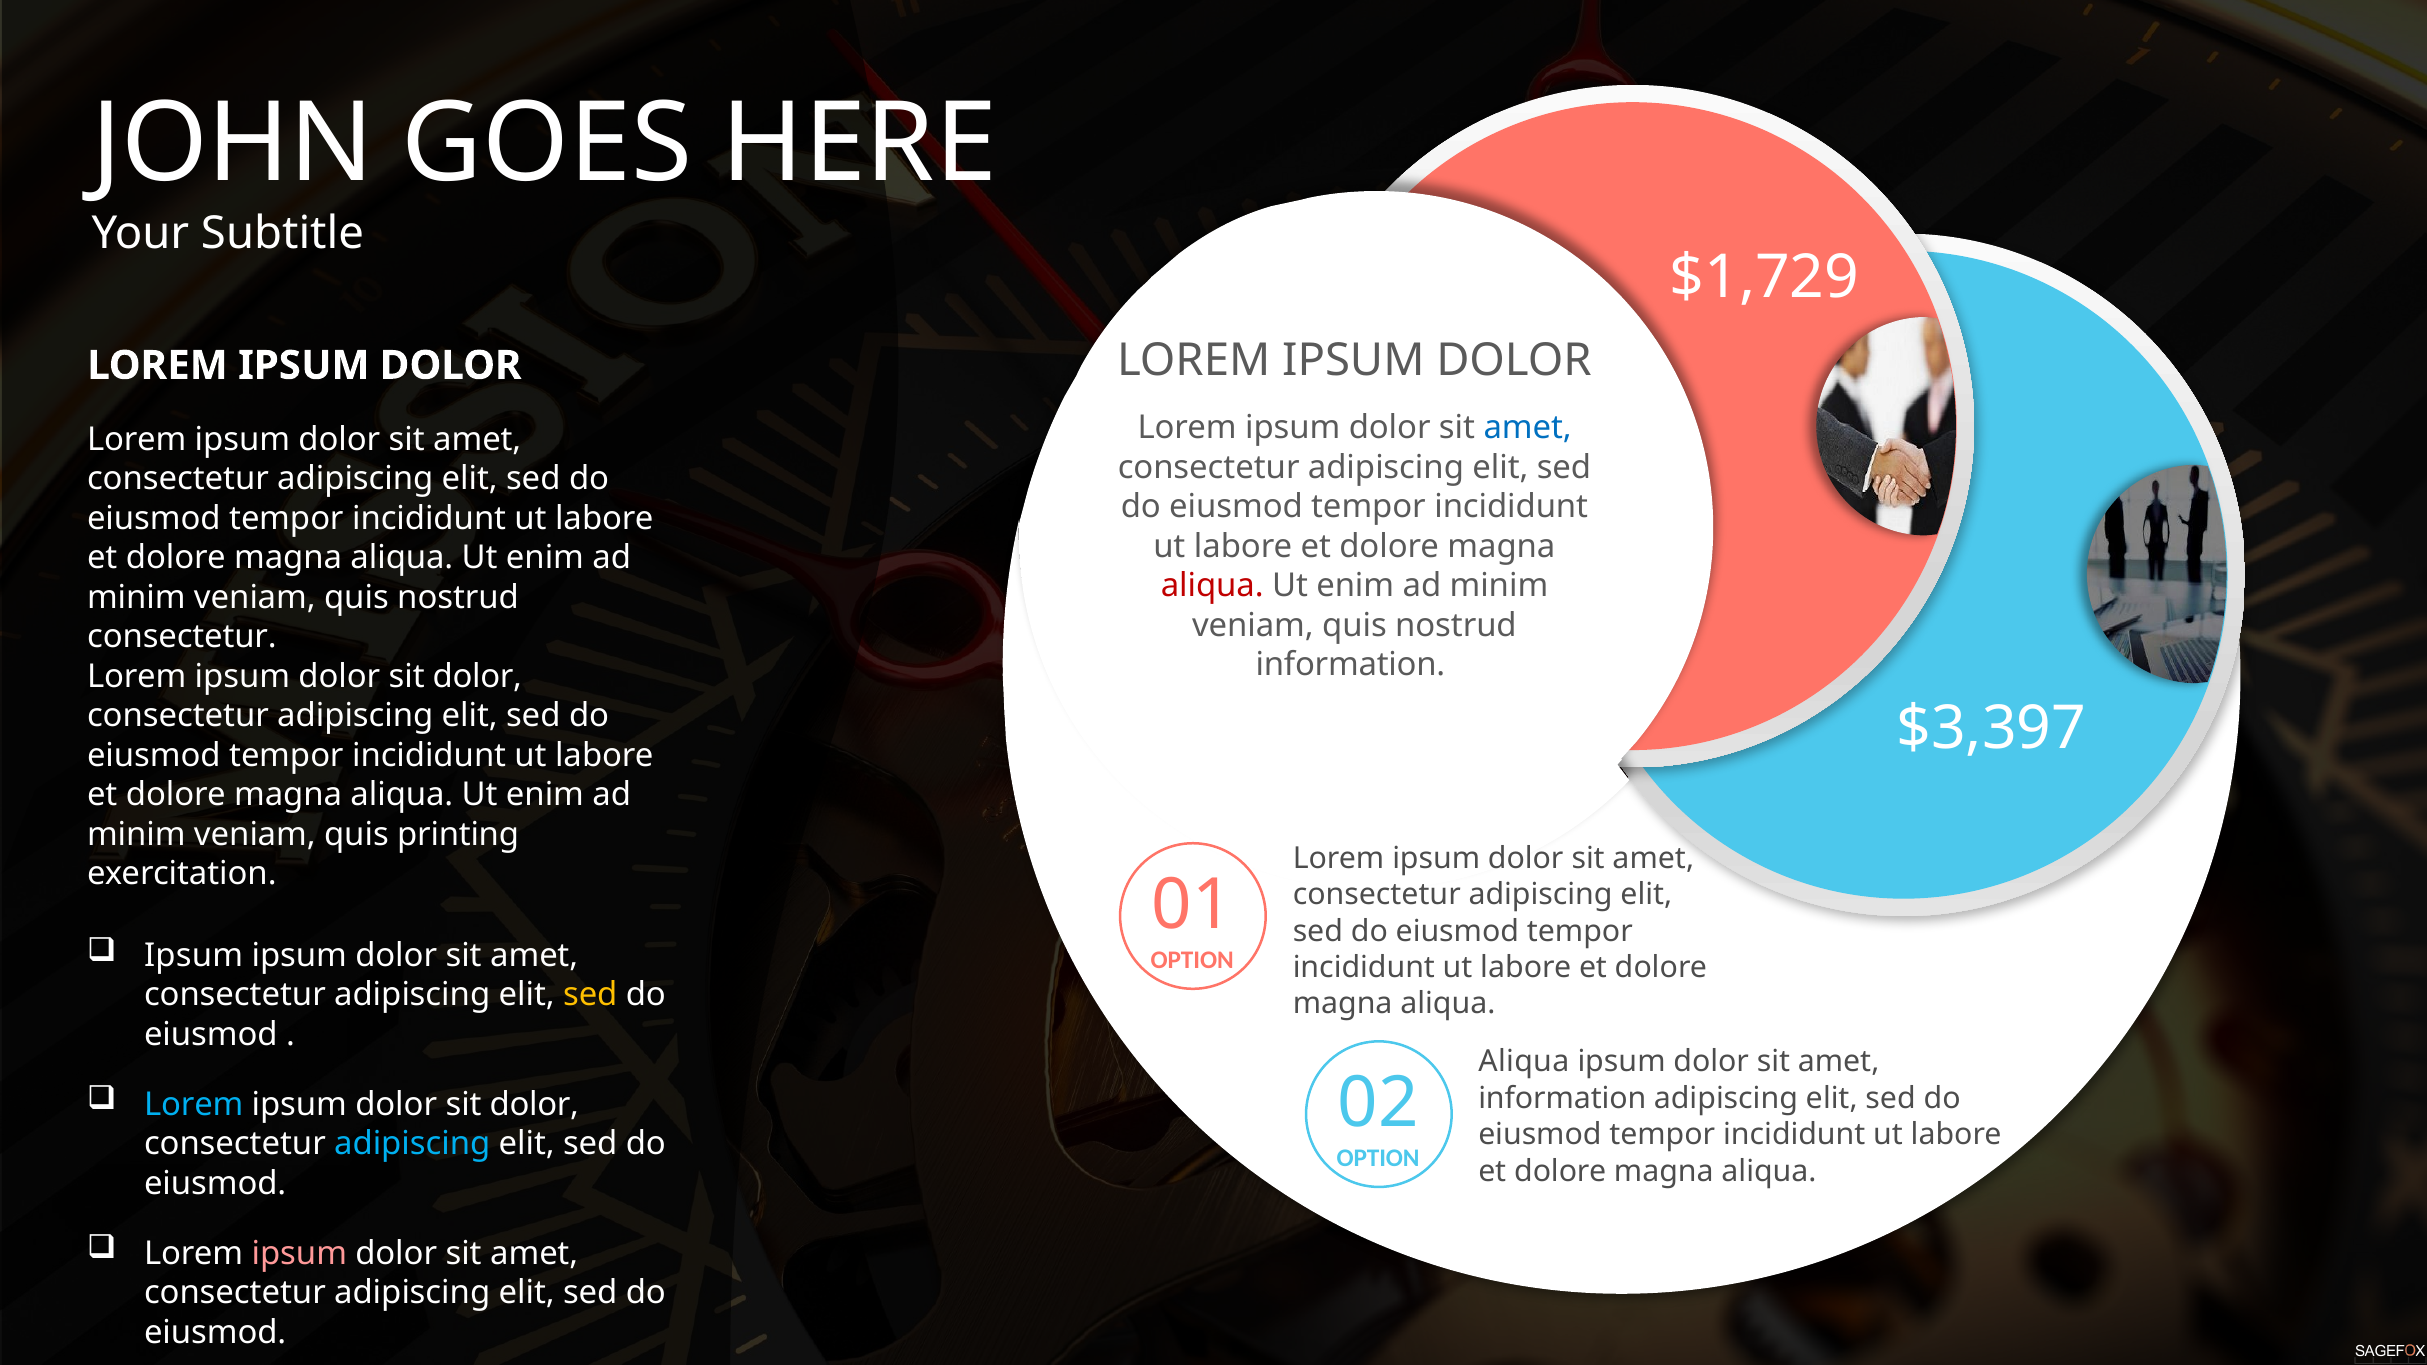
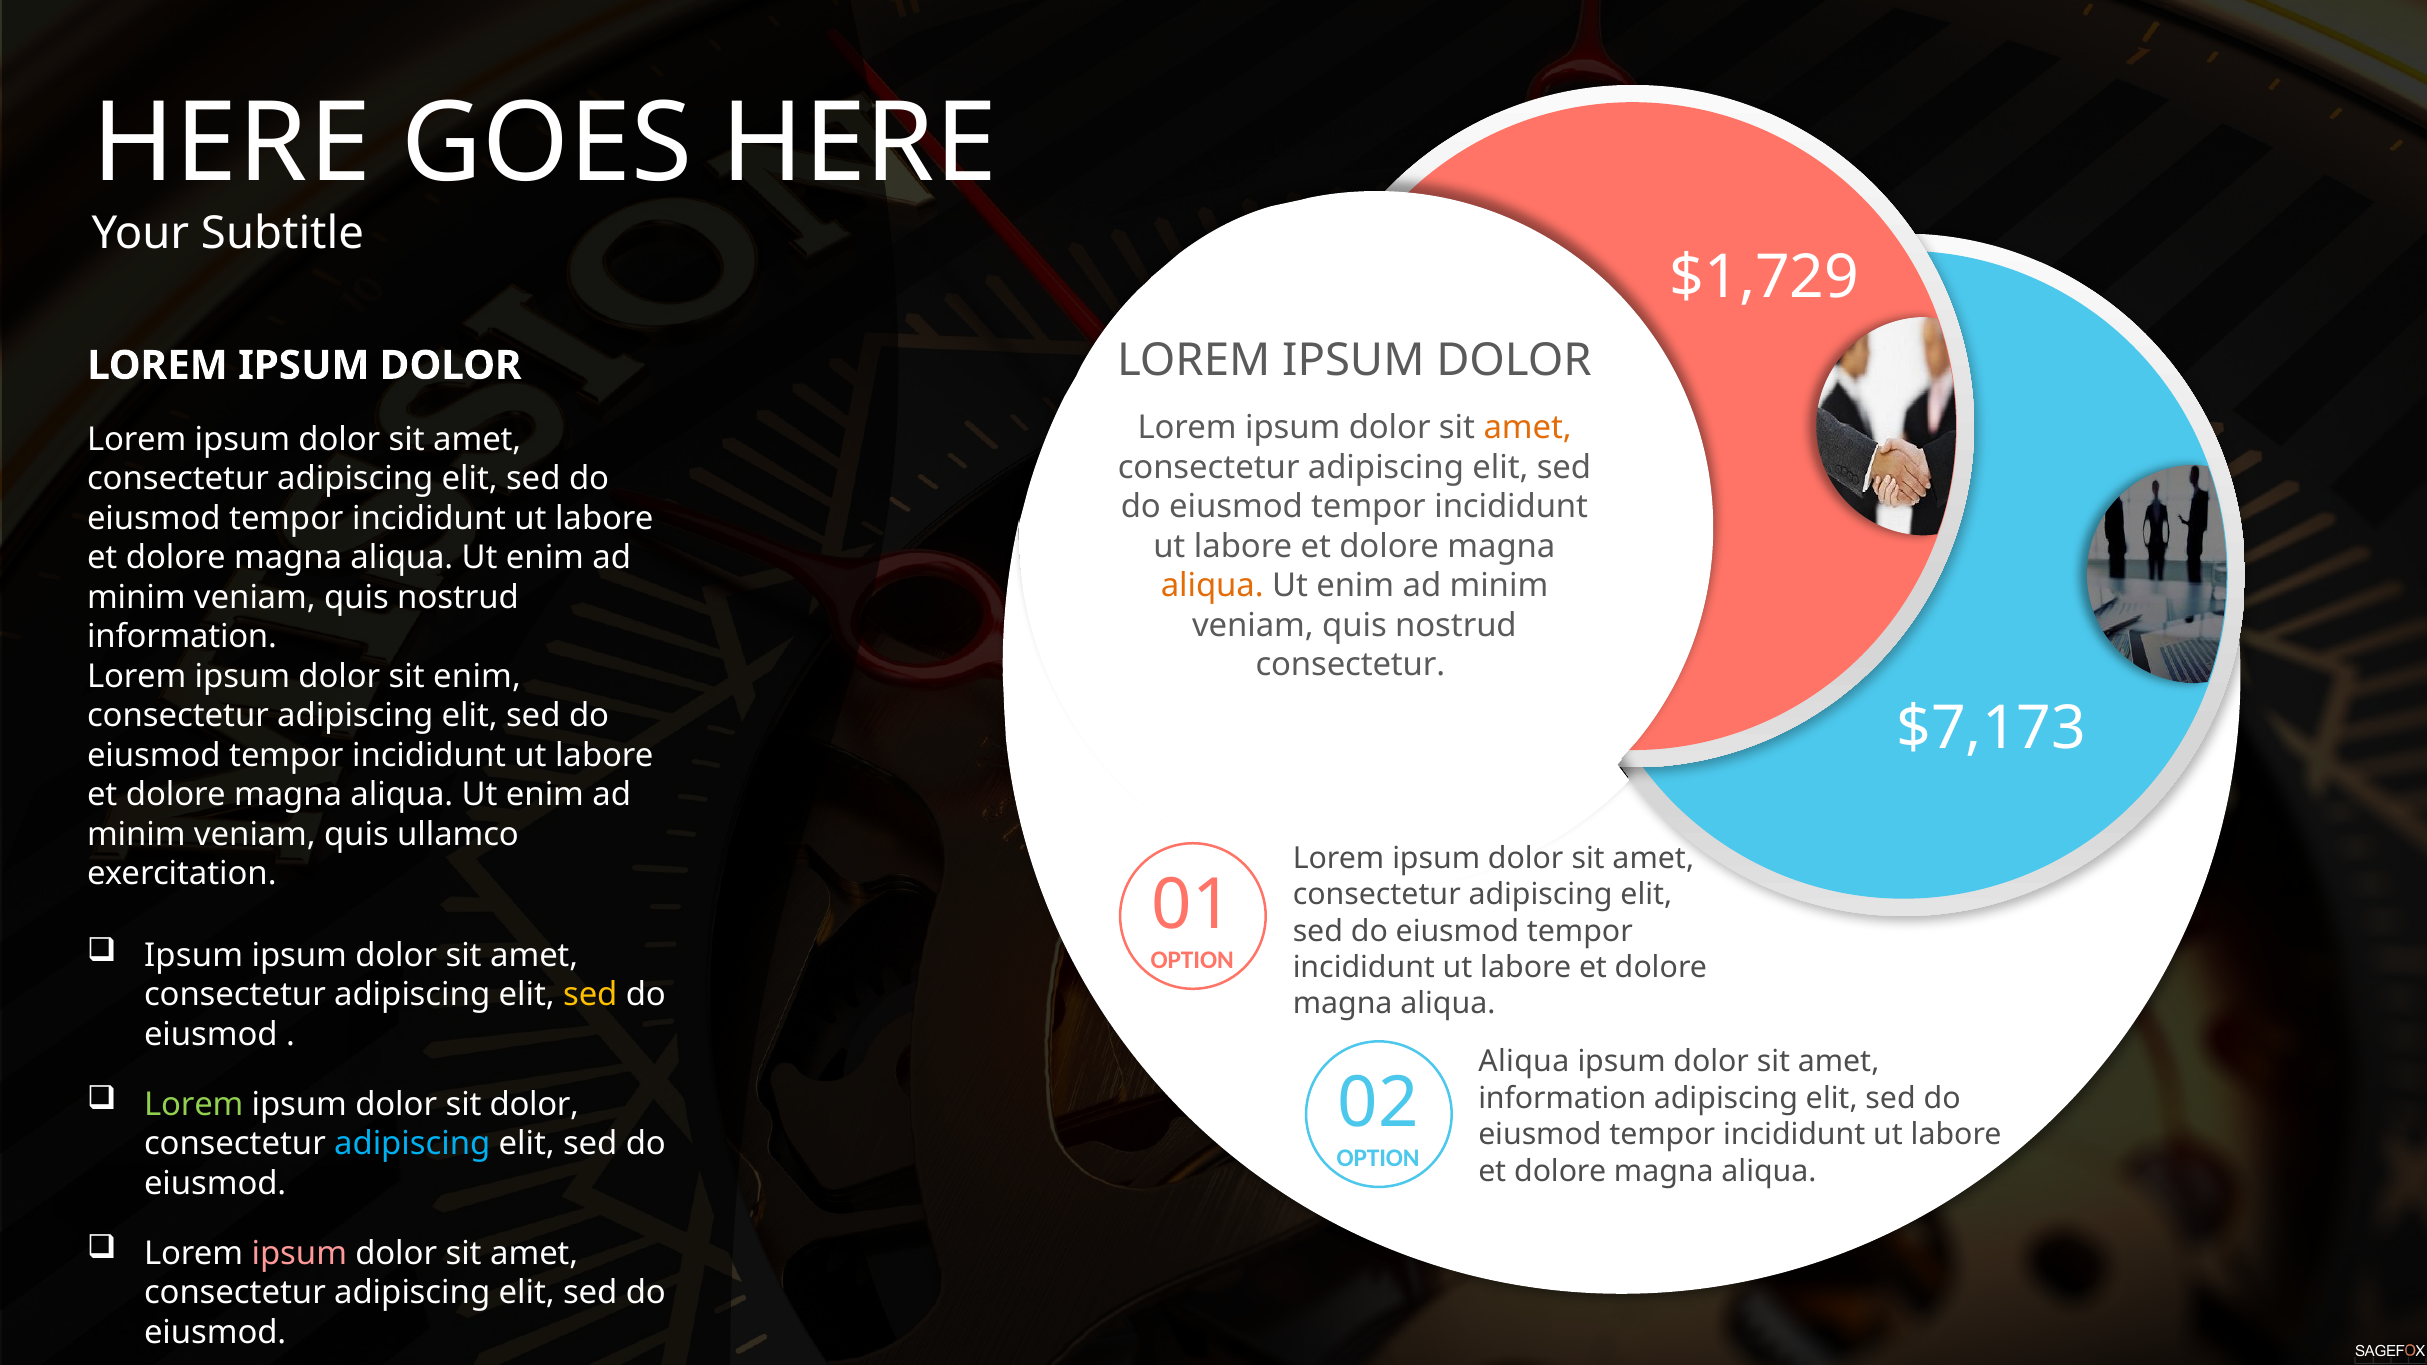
JOHN at (233, 144): JOHN -> HERE
amet at (1528, 428) colour: blue -> orange
aliqua at (1212, 586) colour: red -> orange
consectetur at (182, 637): consectetur -> information
information at (1350, 665): information -> consectetur
dolor at (477, 676): dolor -> enim
$3,397: $3,397 -> $7,173
printing: printing -> ullamco
Lorem at (194, 1105) colour: light blue -> light green
